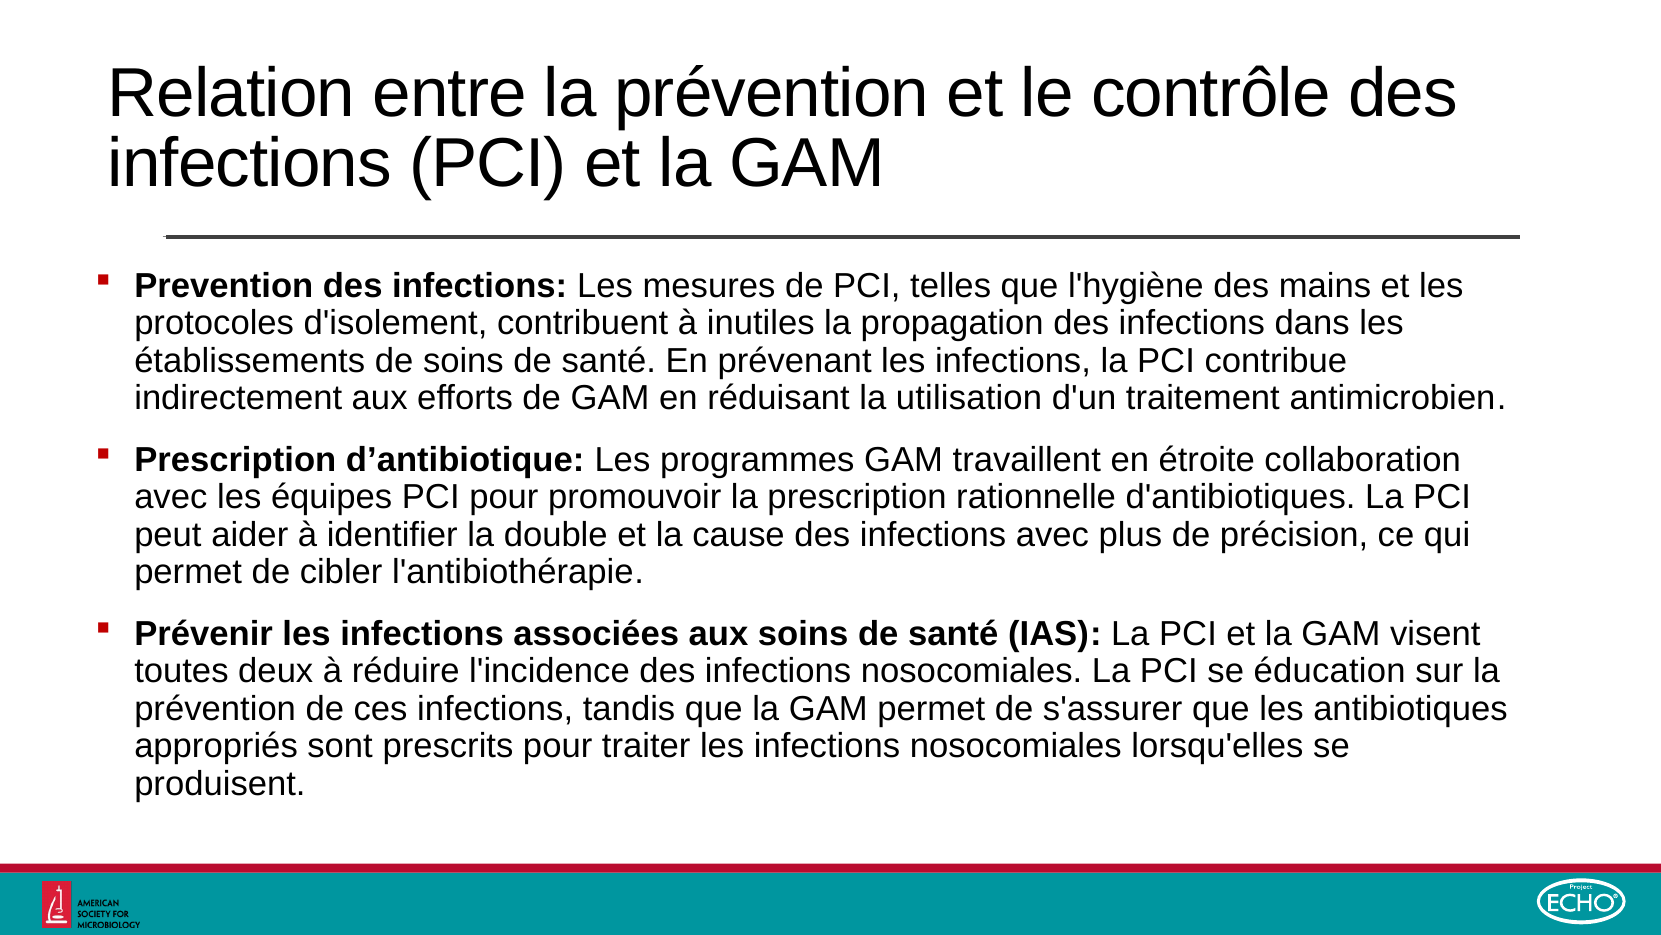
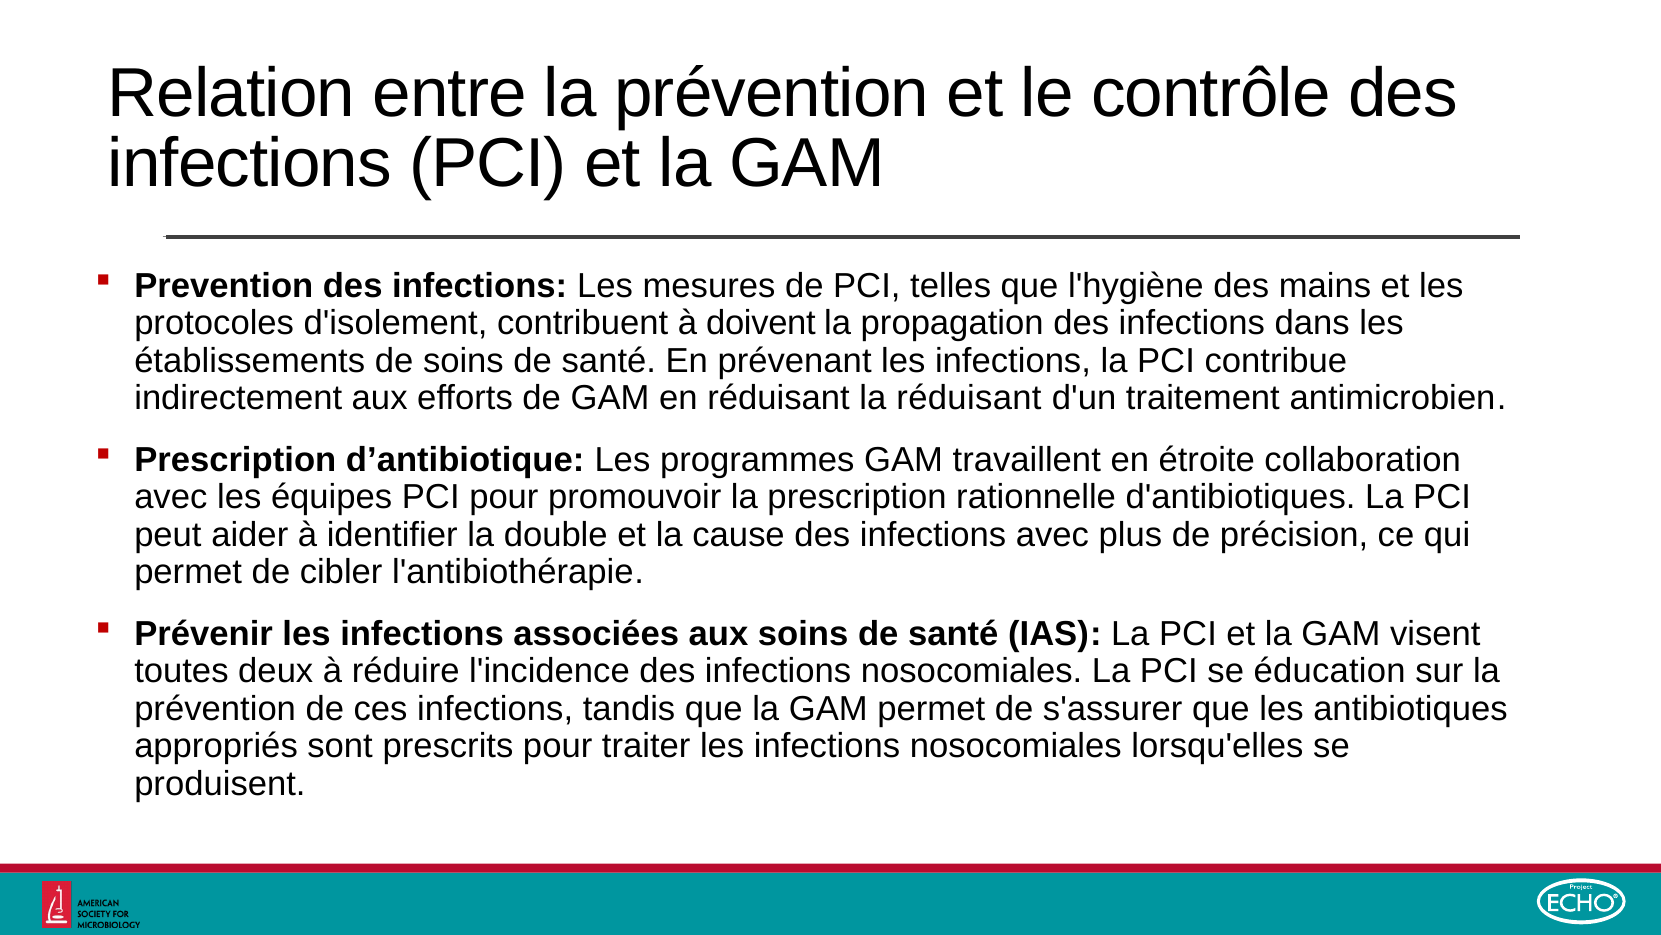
inutiles: inutiles -> doivent
la utilisation: utilisation -> réduisant
